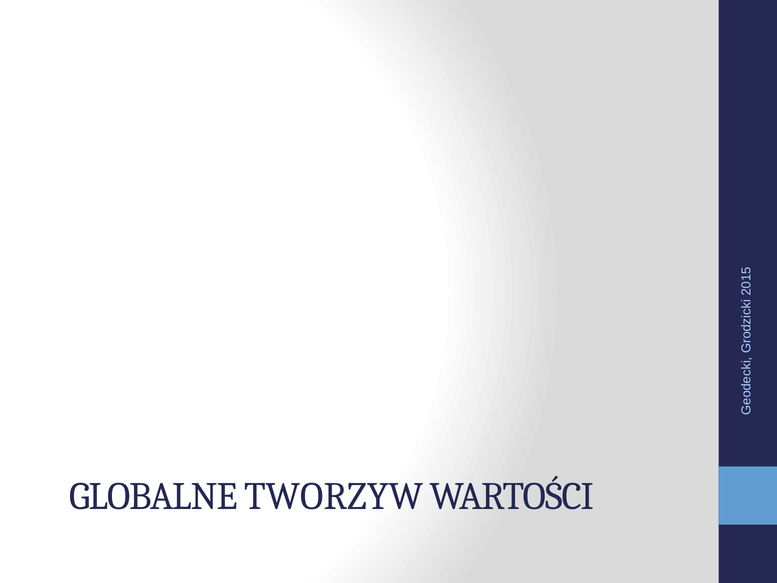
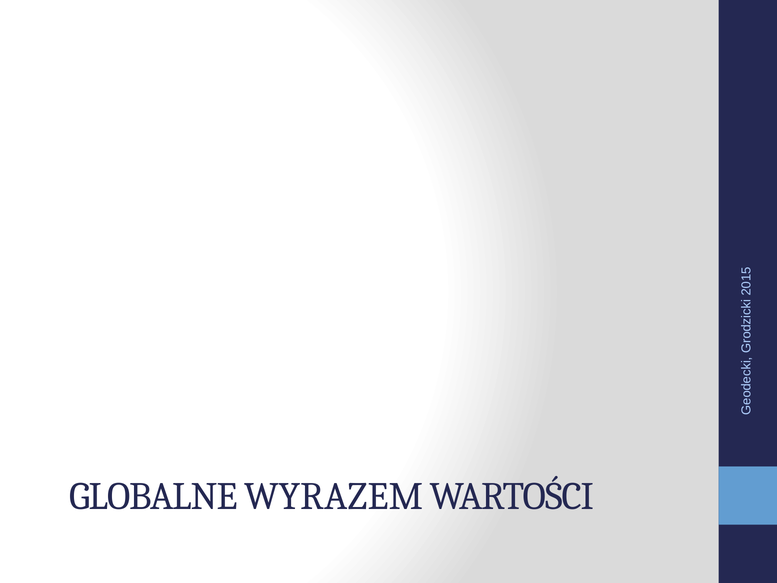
TWORZYW: TWORZYW -> WYRAZEM
